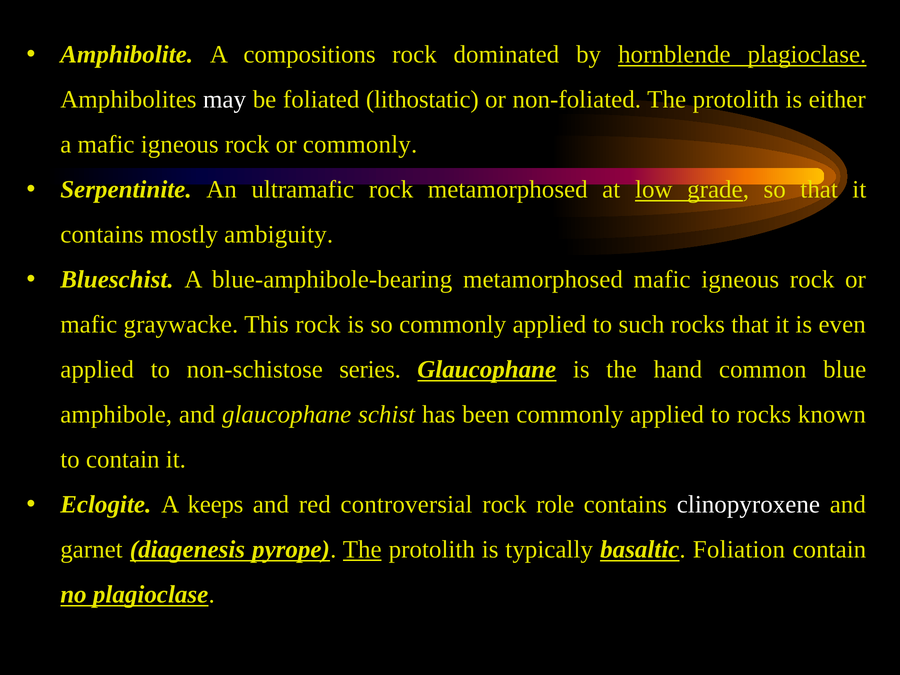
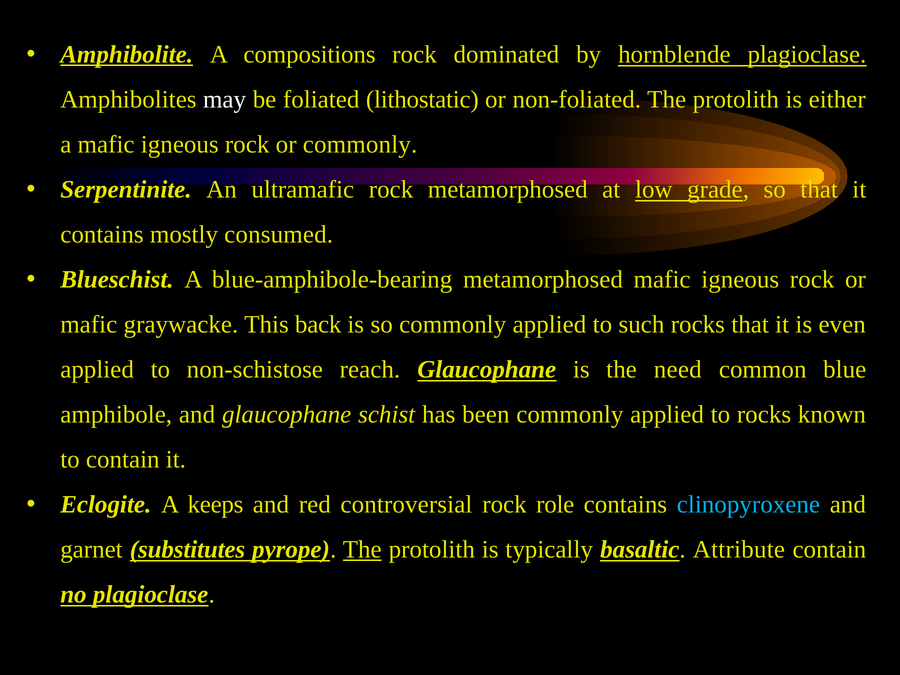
Amphibolite underline: none -> present
ambiguity: ambiguity -> consumed
This rock: rock -> back
series: series -> reach
hand: hand -> need
clinopyroxene colour: white -> light blue
diagenesis: diagenesis -> substitutes
Foliation: Foliation -> Attribute
